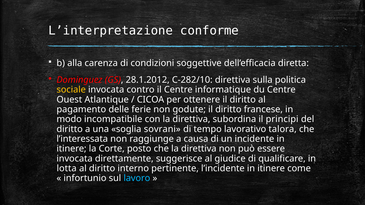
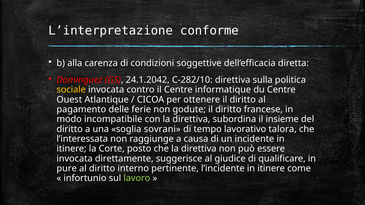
28.1.2012: 28.1.2012 -> 24.1.2042
principi: principi -> insieme
lotta: lotta -> pure
lavoro colour: light blue -> light green
